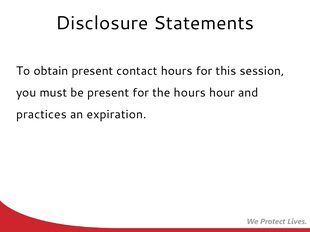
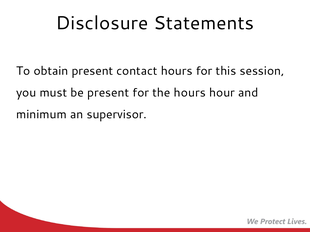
practices: practices -> minimum
expiration: expiration -> supervisor
